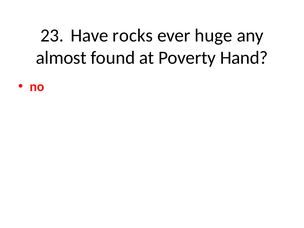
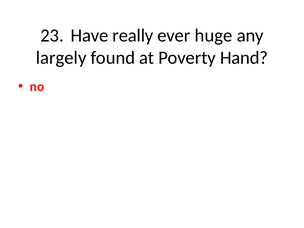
rocks: rocks -> really
almost: almost -> largely
